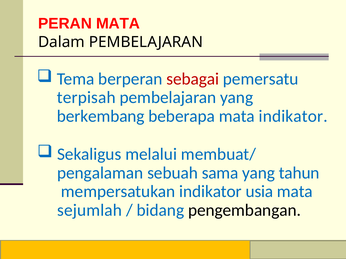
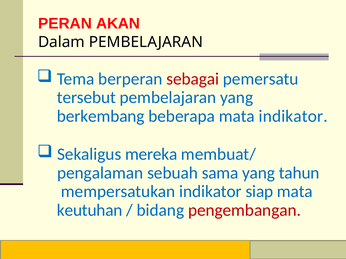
PERAN MATA: MATA -> AKAN
terpisah: terpisah -> tersebut
melalui: melalui -> mereka
usia: usia -> siap
sejumlah: sejumlah -> keutuhan
pengembangan colour: black -> red
